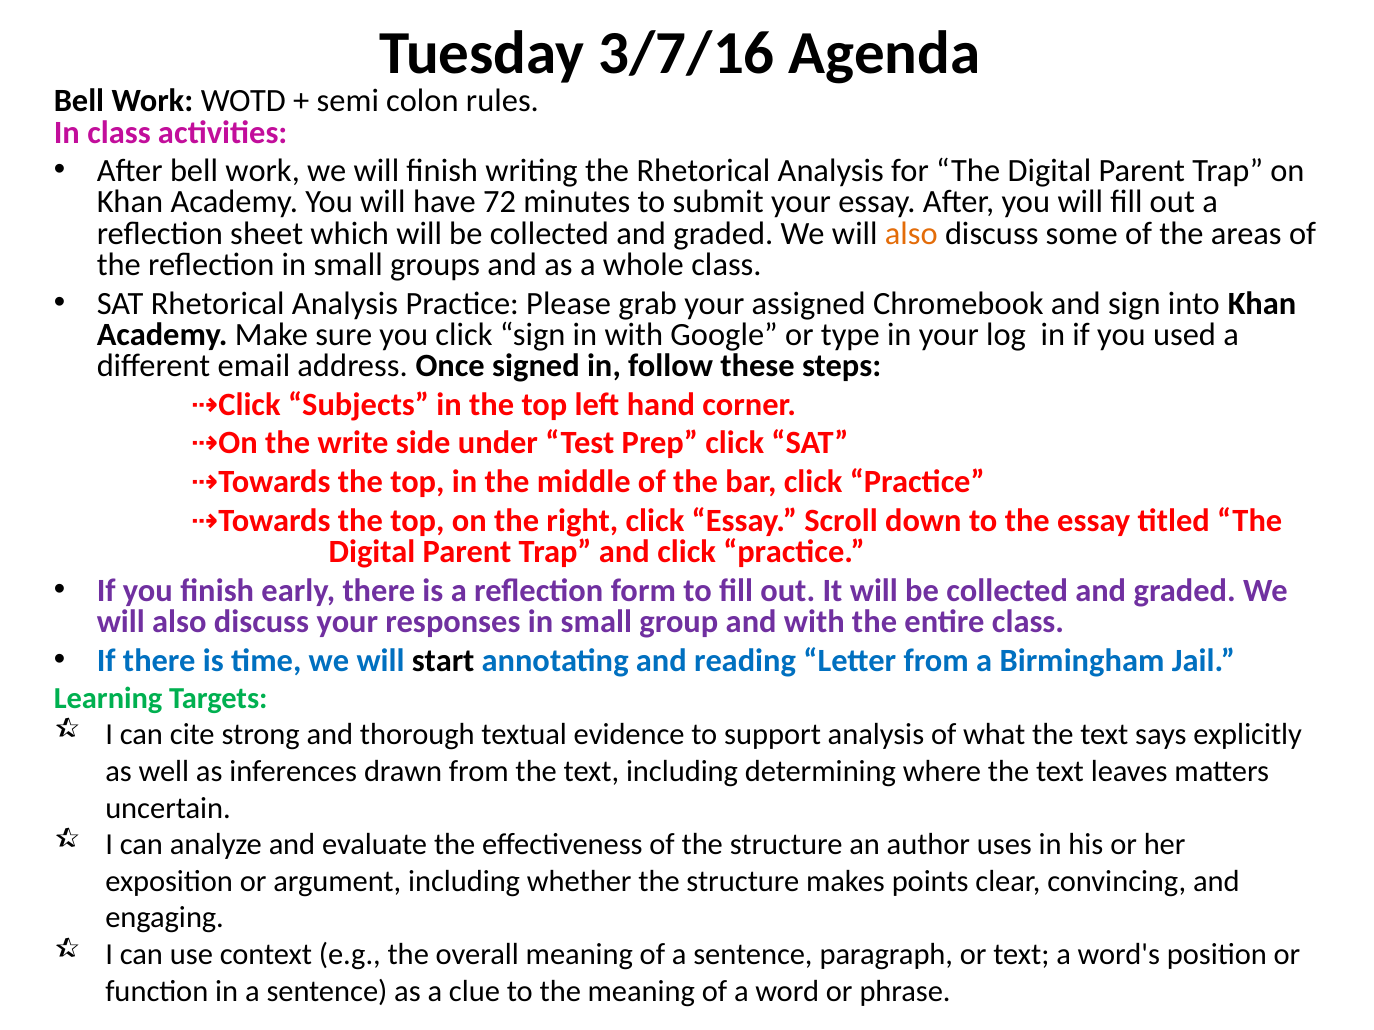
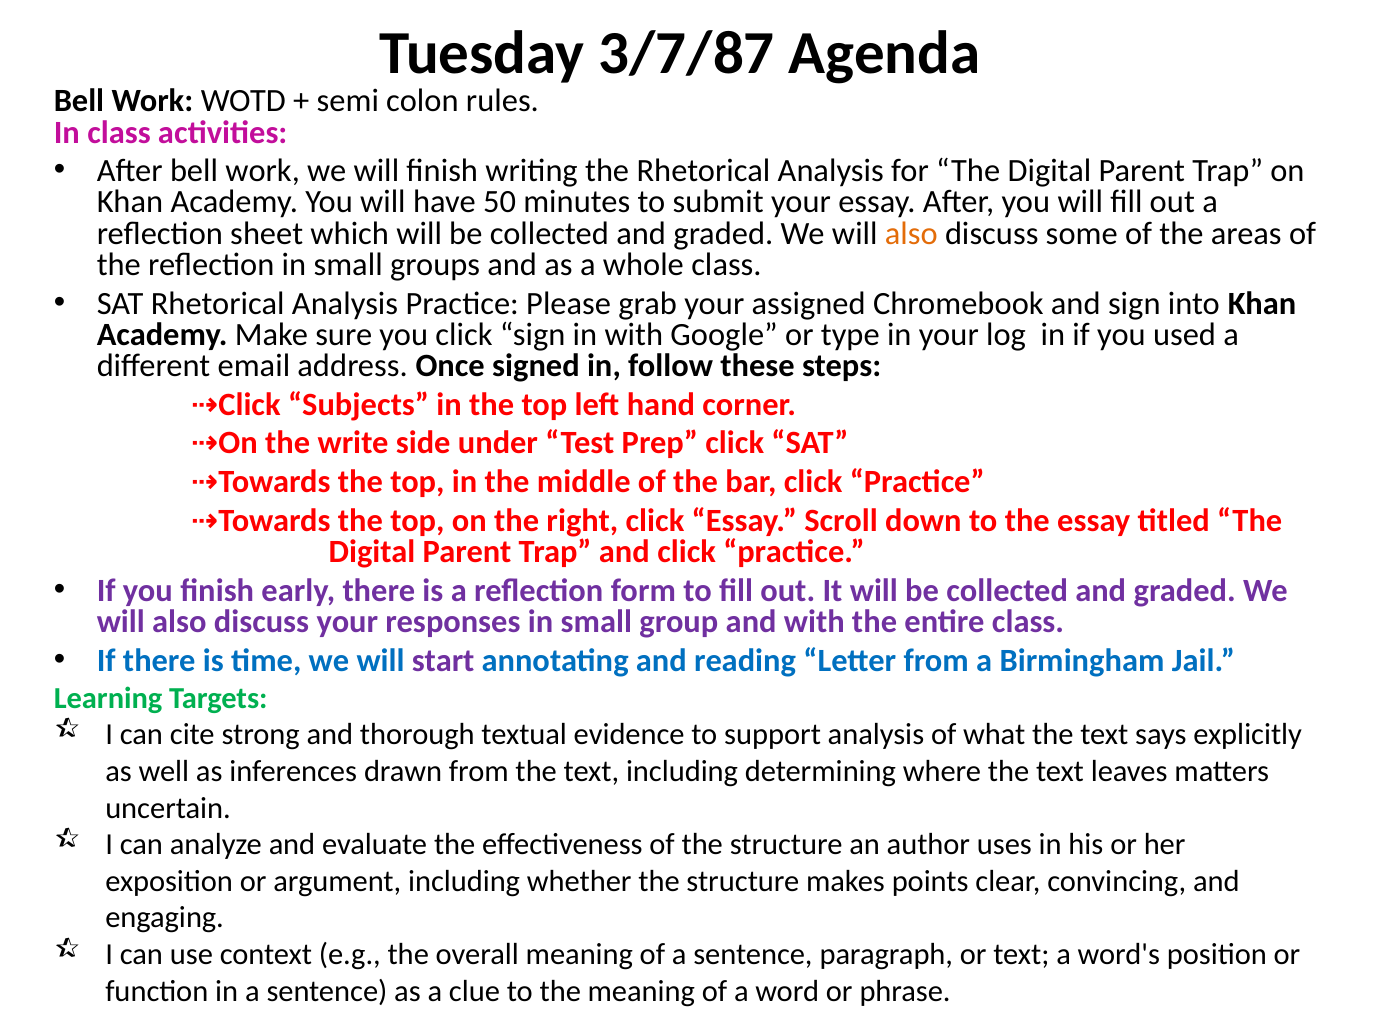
3/7/16: 3/7/16 -> 3/7/87
72: 72 -> 50
start colour: black -> purple
